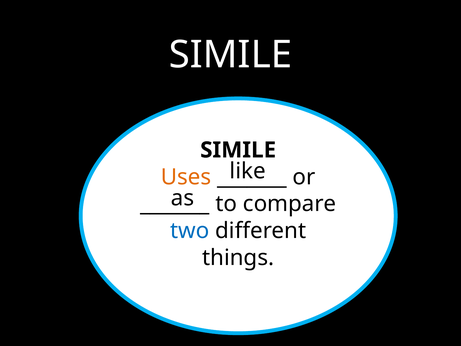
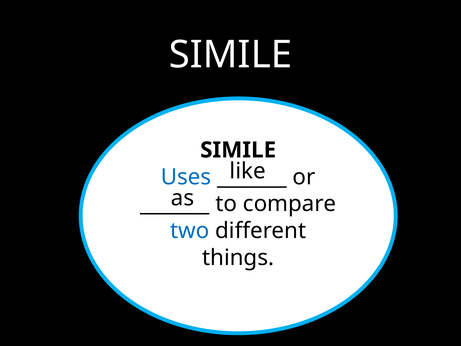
Uses colour: orange -> blue
